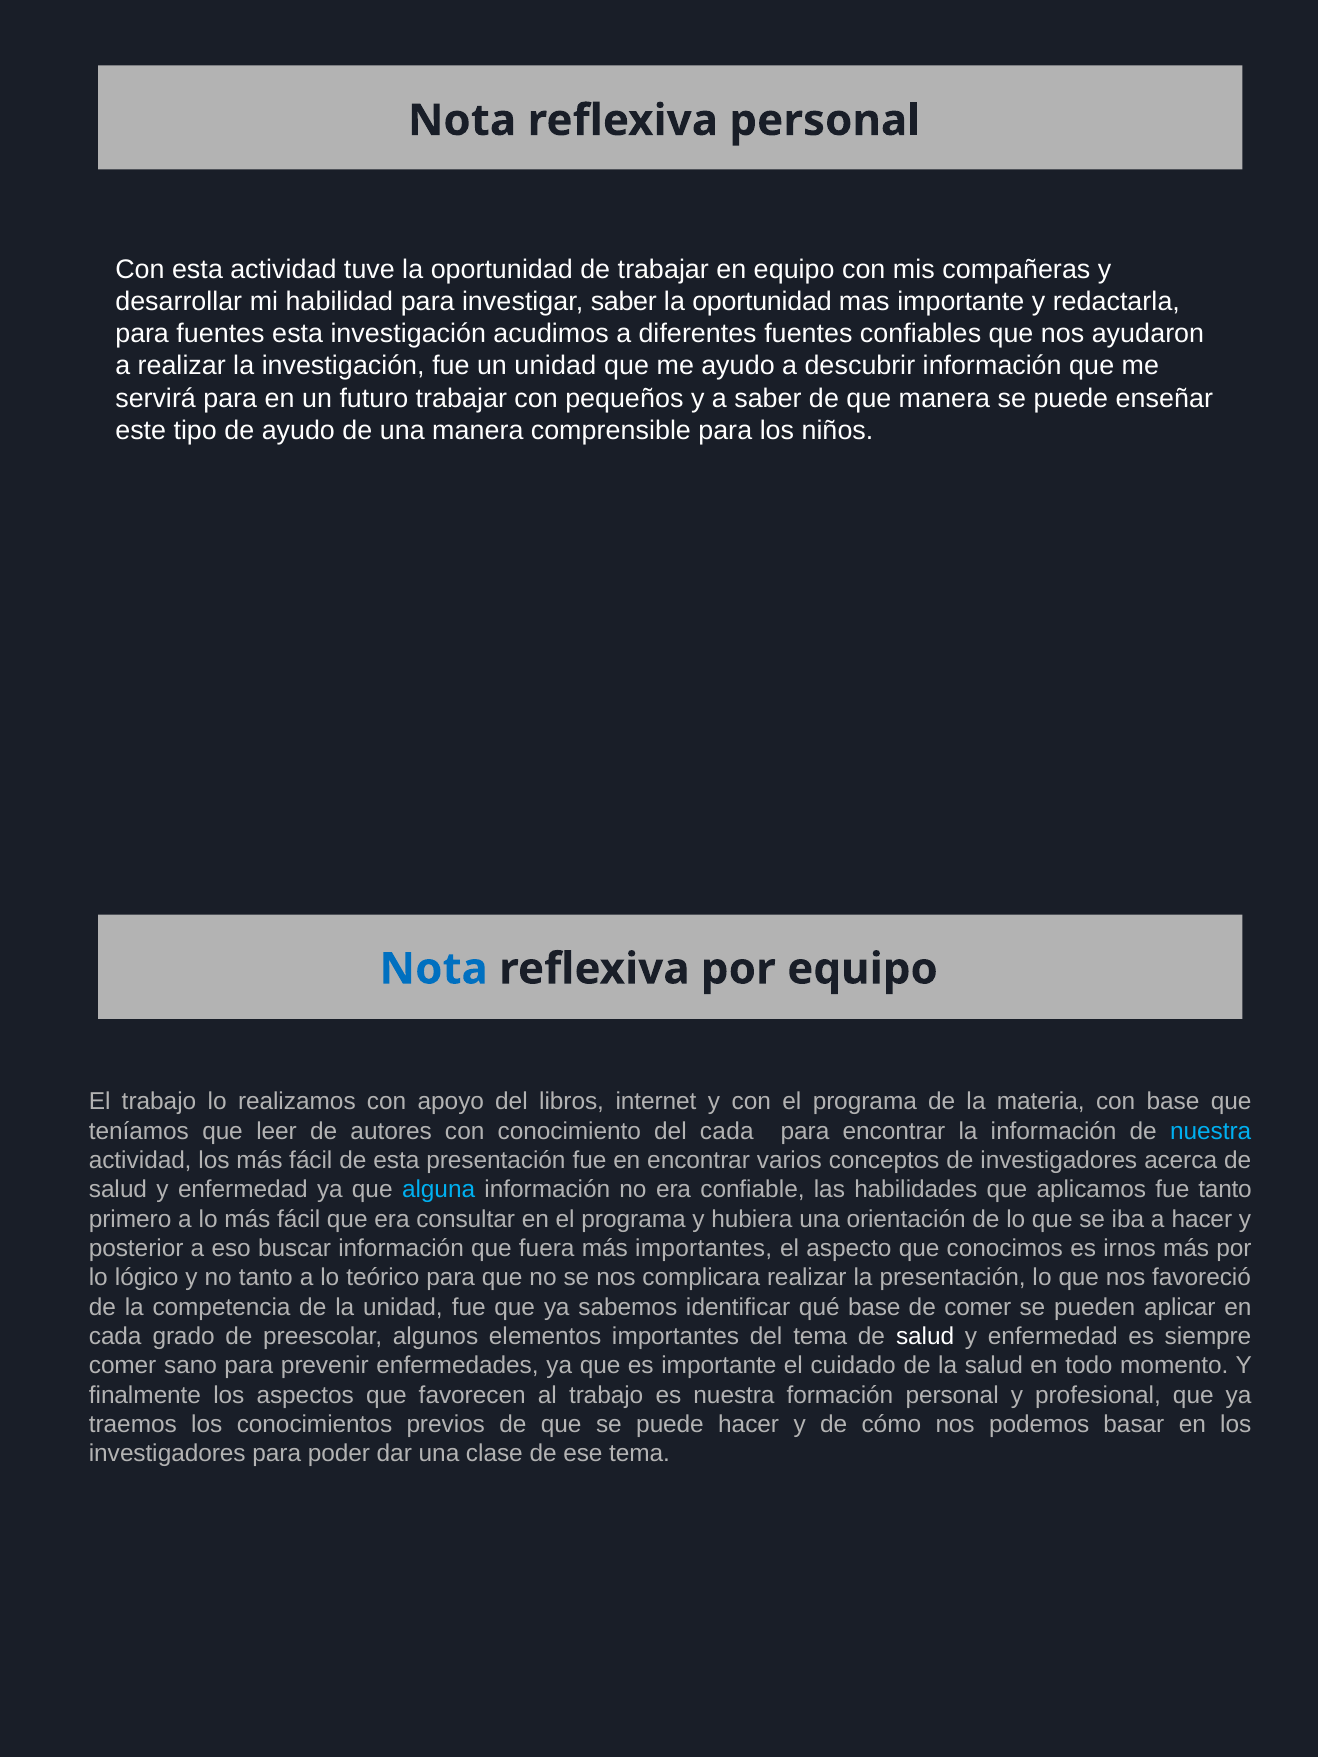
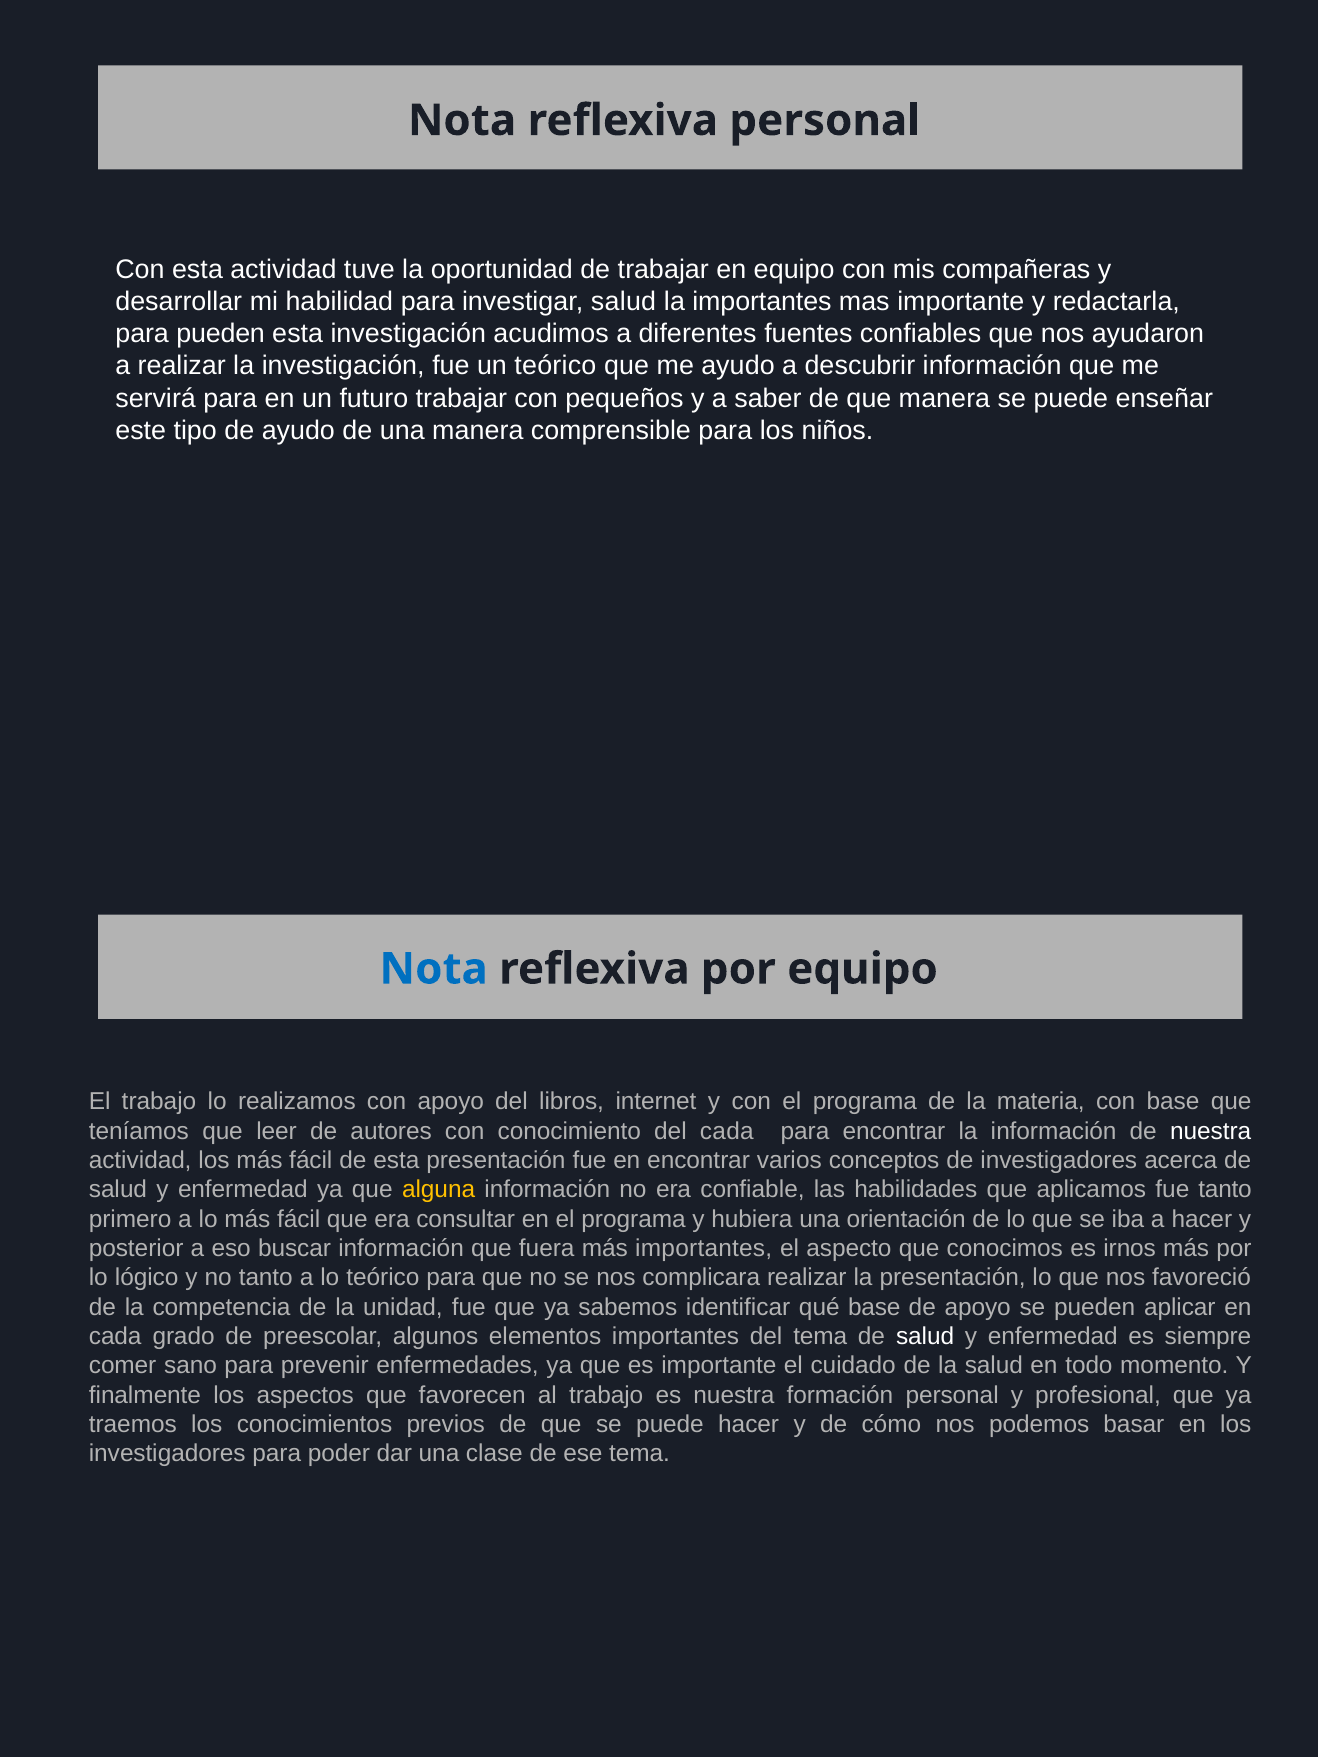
investigar saber: saber -> salud
oportunidad at (762, 302): oportunidad -> importantes
para fuentes: fuentes -> pueden
un unidad: unidad -> teórico
nuestra at (1211, 1131) colour: light blue -> white
alguna colour: light blue -> yellow
de comer: comer -> apoyo
